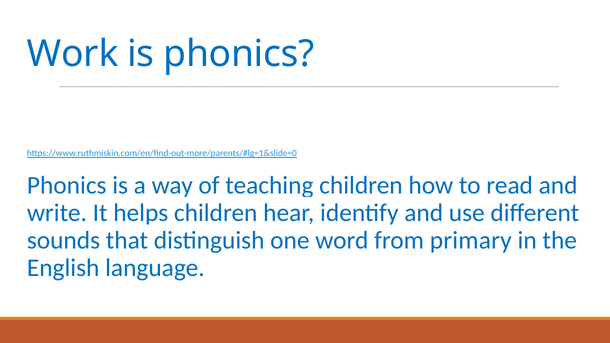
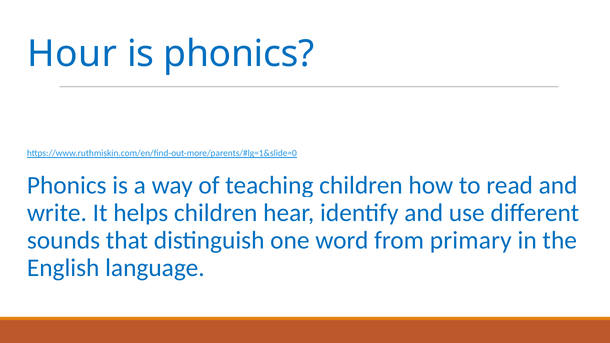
Work: Work -> Hour
